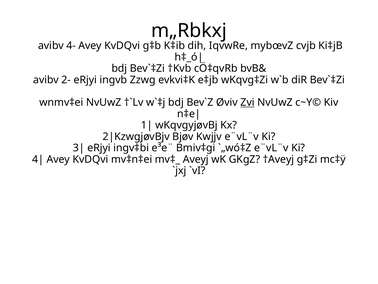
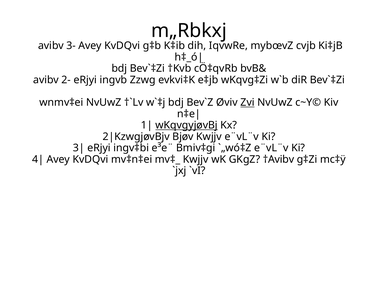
4-: 4- -> 3-
wKqvgyjøvBj underline: none -> present
mv‡_ Aveyj: Aveyj -> Kwjjv
†Aveyj: †Aveyj -> †Avibv
